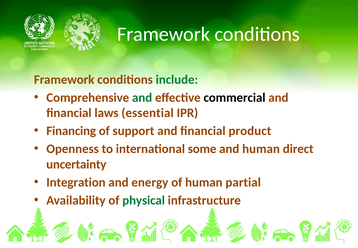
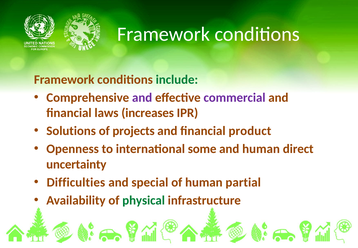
and at (142, 97) colour: green -> purple
commercial colour: black -> purple
essential: essential -> increases
Financing: Financing -> Solutions
support: support -> projects
Integration: Integration -> Difficulties
energy: energy -> special
